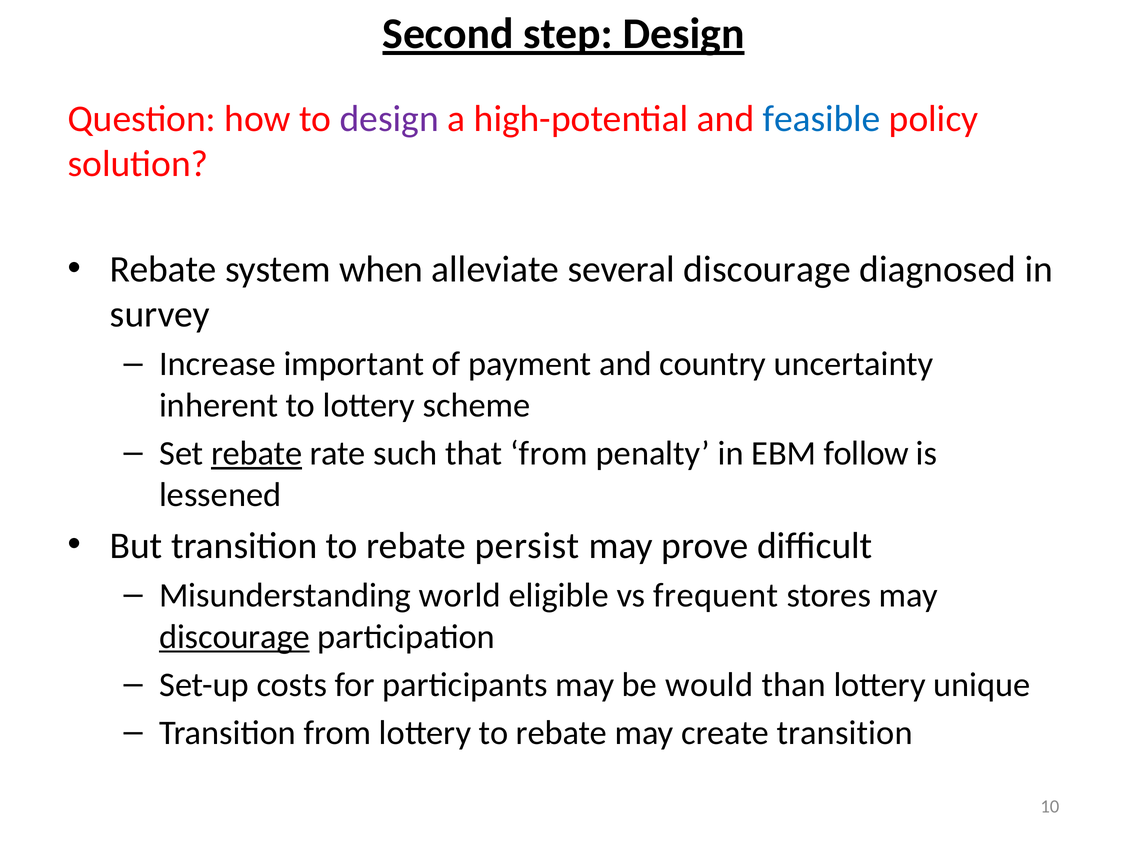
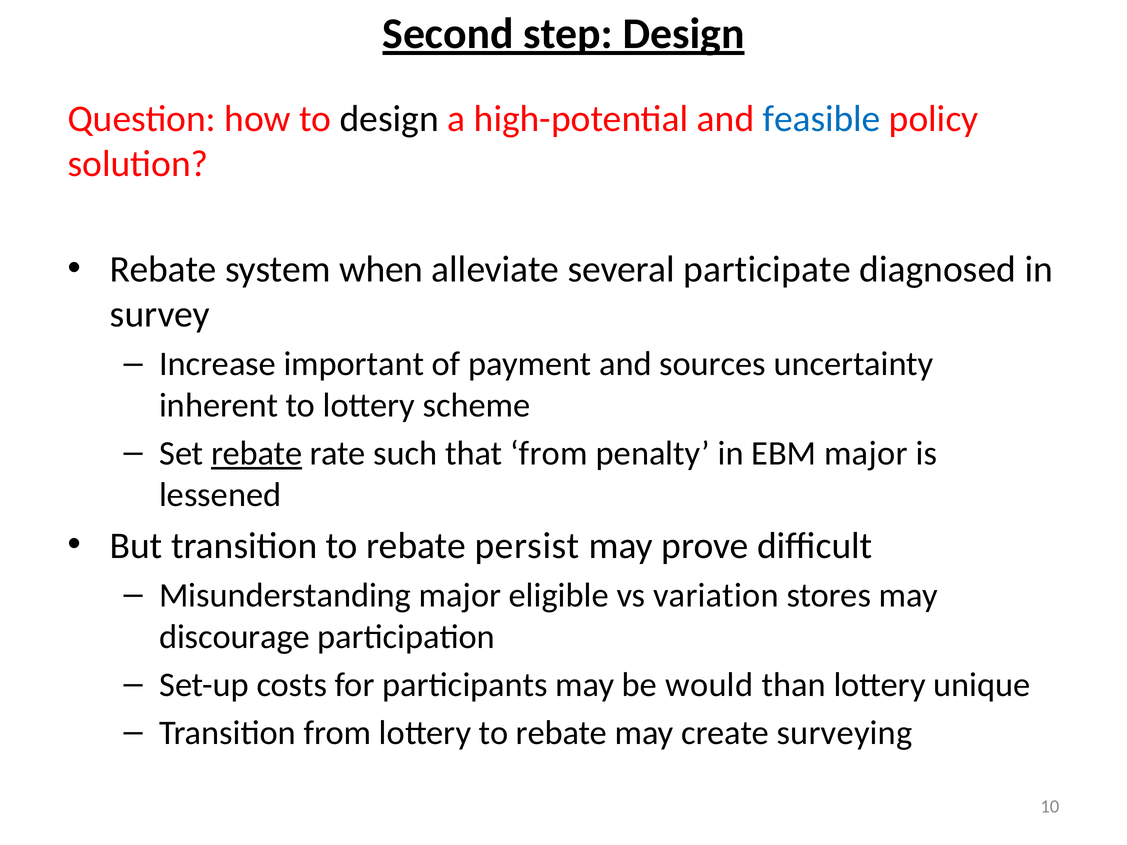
design at (389, 119) colour: purple -> black
several discourage: discourage -> participate
country: country -> sources
EBM follow: follow -> major
Misunderstanding world: world -> major
frequent: frequent -> variation
discourage at (234, 637) underline: present -> none
create transition: transition -> surveying
